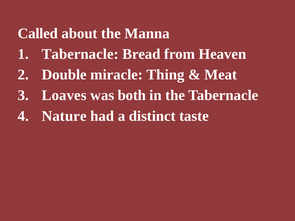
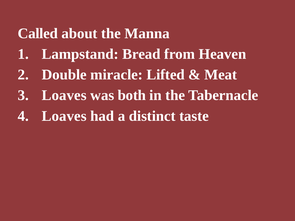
Tabernacle at (80, 54): Tabernacle -> Lampstand
Thing: Thing -> Lifted
Nature at (64, 116): Nature -> Loaves
